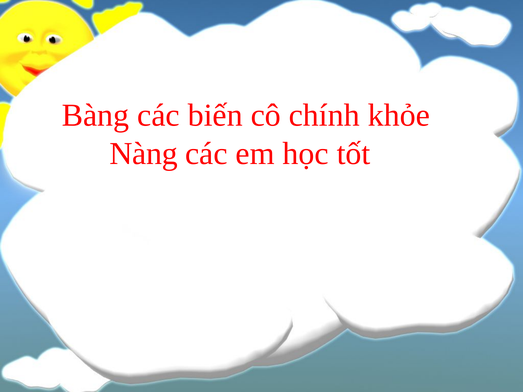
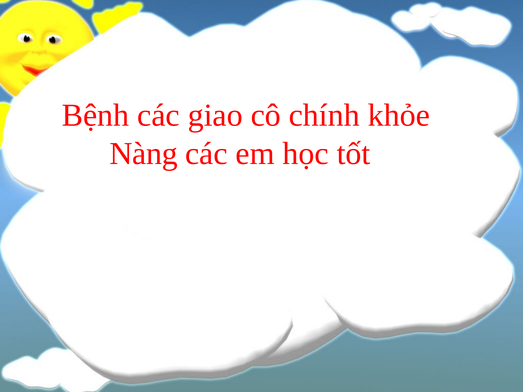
Bàng: Bàng -> Bệnh
biến: biến -> giao
